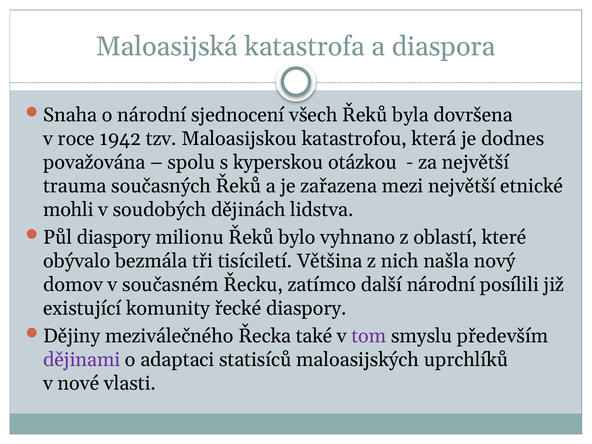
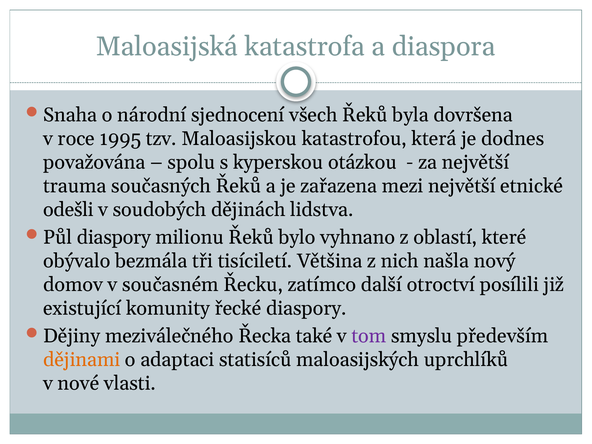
1942: 1942 -> 1995
mohli: mohli -> odešli
další národní: národní -> otroctví
dějinami colour: purple -> orange
